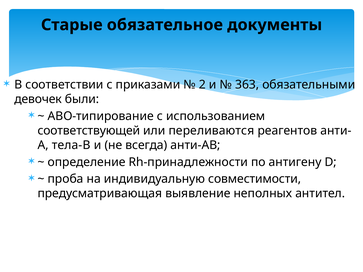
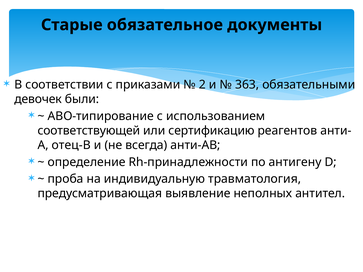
переливаются: переливаются -> сертификацию
тела-В: тела-В -> отец-В
совместимости: совместимости -> травматология
